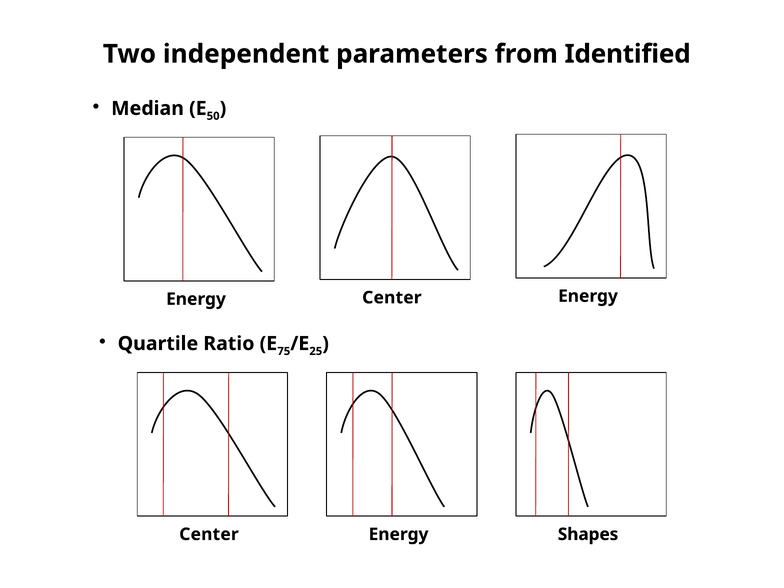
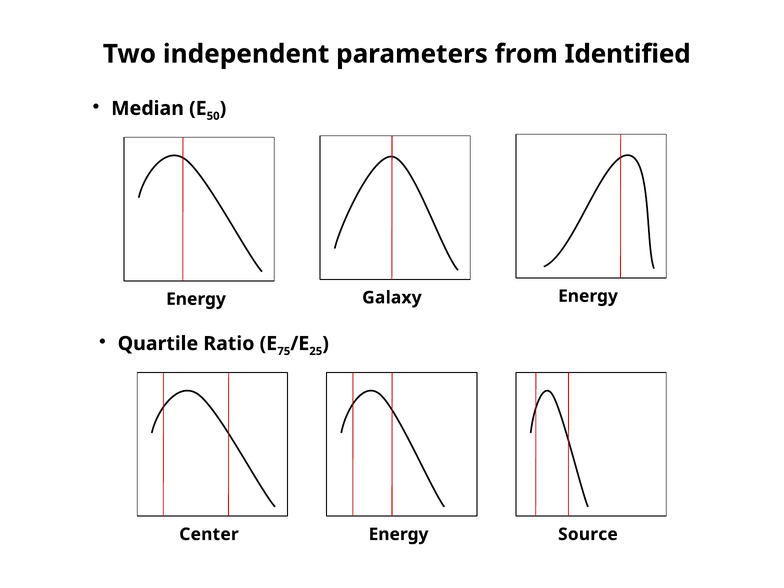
Energy Center: Center -> Galaxy
Shapes: Shapes -> Source
